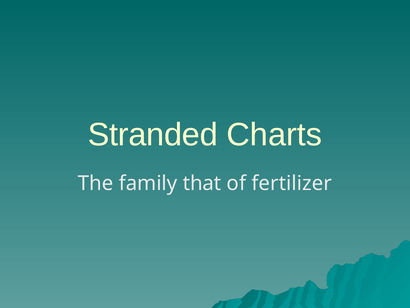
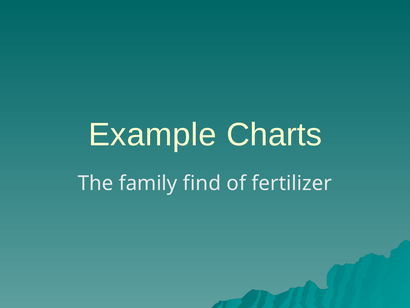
Stranded: Stranded -> Example
that: that -> find
